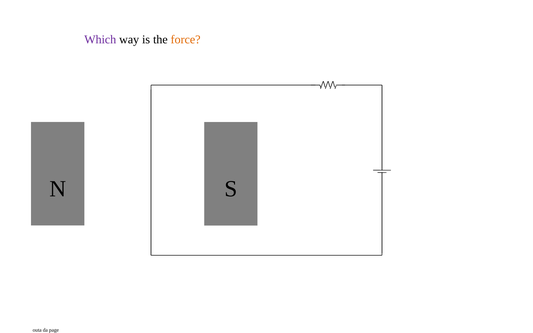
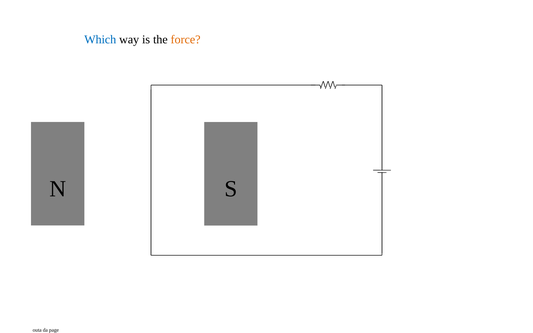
Which colour: purple -> blue
